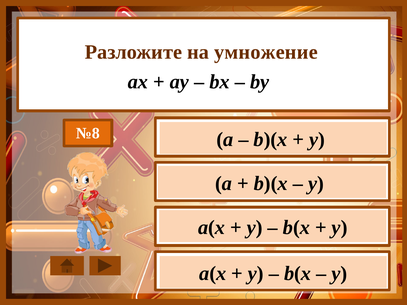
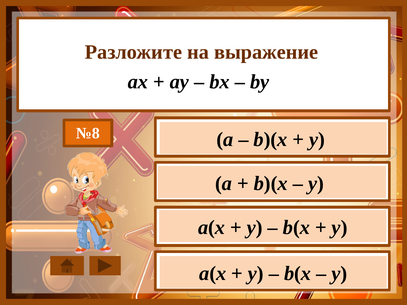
умножение: умножение -> выражение
